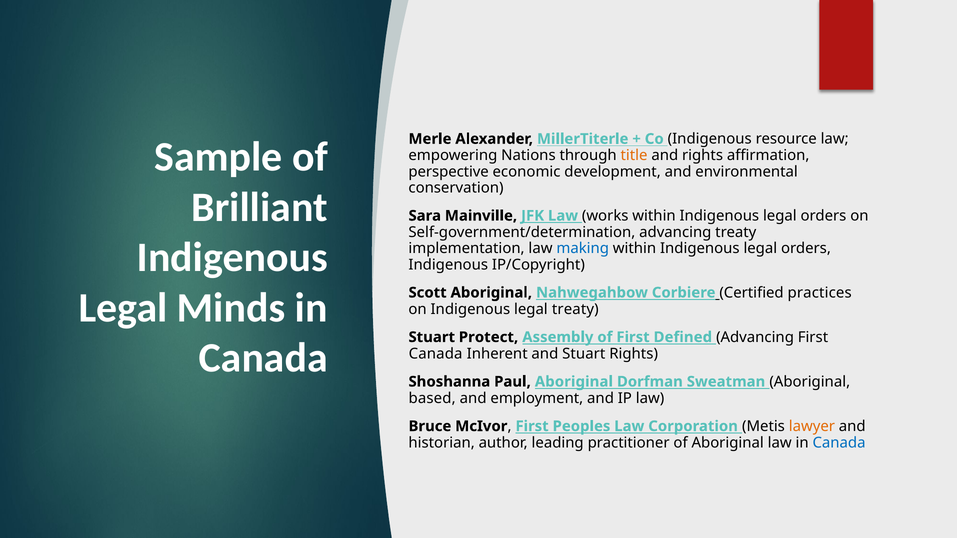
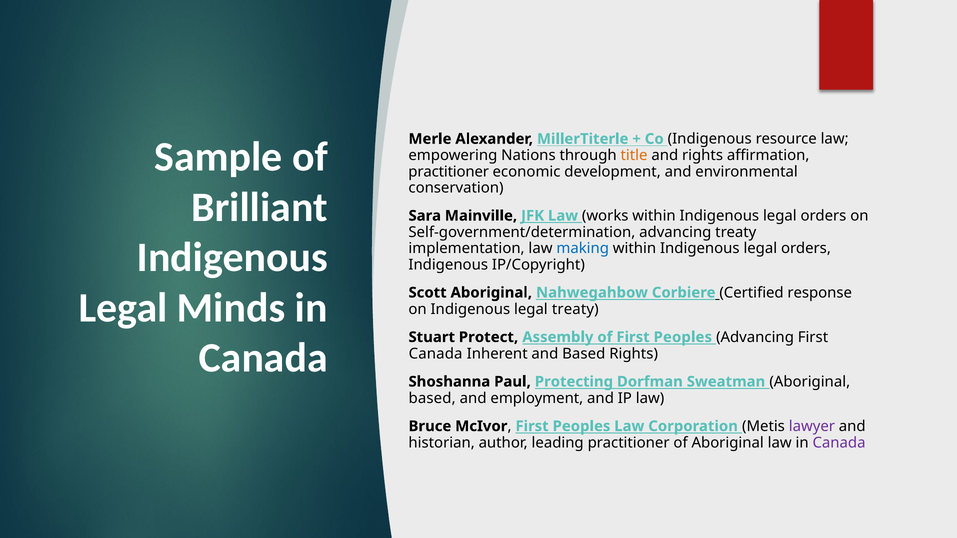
perspective at (449, 172): perspective -> practitioner
practices: practices -> response
of First Defined: Defined -> Peoples
and Stuart: Stuart -> Based
Paul Aboriginal: Aboriginal -> Protecting
lawyer colour: orange -> purple
Canada at (839, 443) colour: blue -> purple
